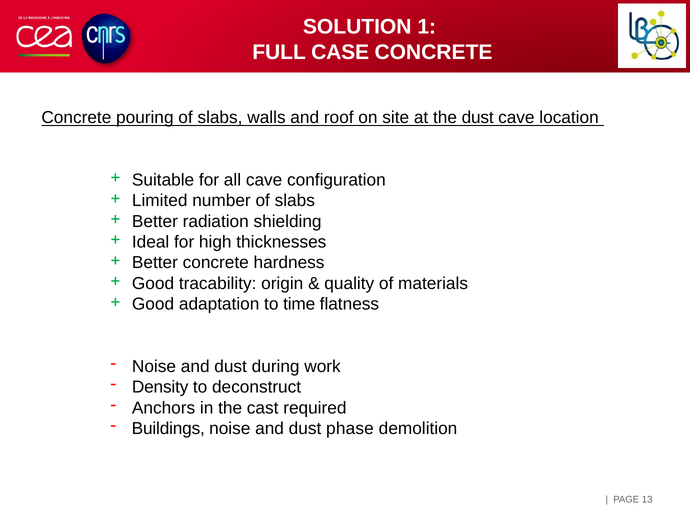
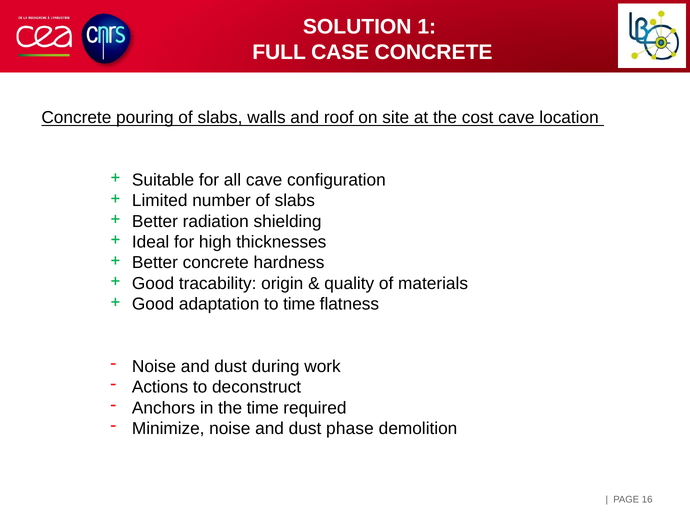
the dust: dust -> cost
Density: Density -> Actions
the cast: cast -> time
Buildings: Buildings -> Minimize
13: 13 -> 16
